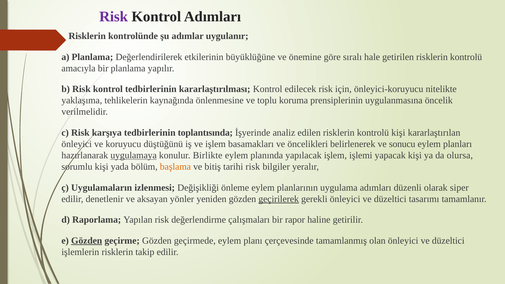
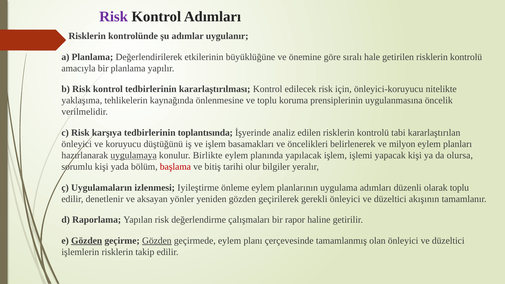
kontrolü kişi: kişi -> tabi
sonucu: sonucu -> milyon
başlama colour: orange -> red
tarihi risk: risk -> olur
Değişikliği: Değişikliği -> Iyileştirme
olarak siper: siper -> toplu
geçirilerek underline: present -> none
tasarımı: tasarımı -> akışının
Gözden at (157, 241) underline: none -> present
